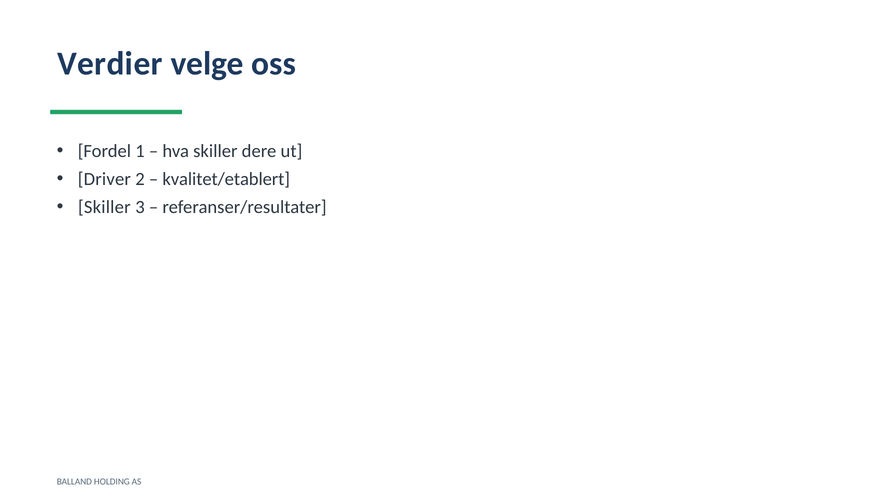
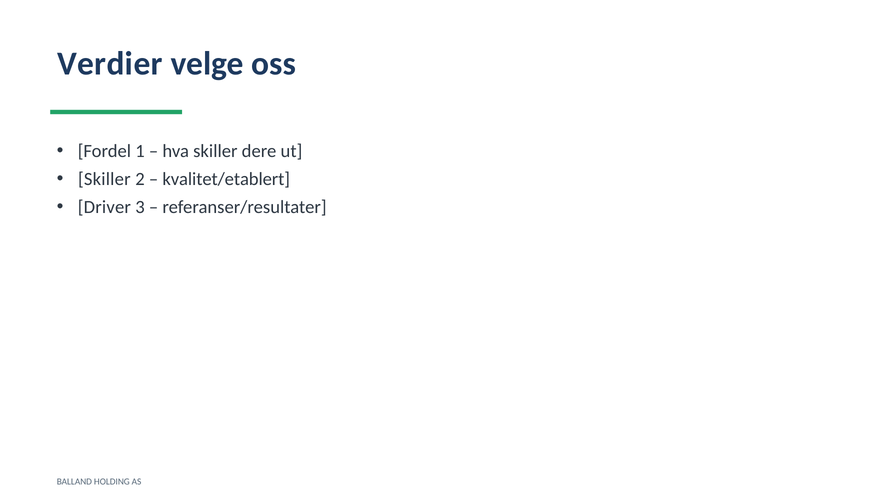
Driver at (104, 179): Driver -> Skiller
Skiller at (104, 207): Skiller -> Driver
